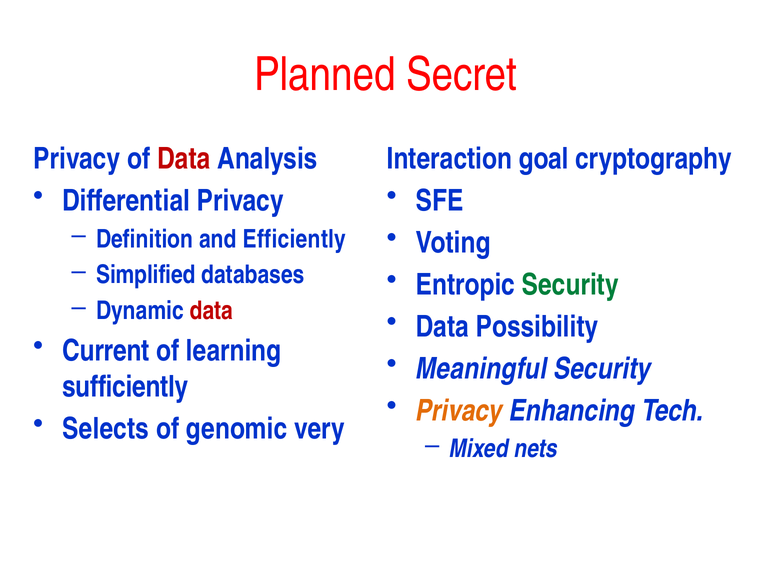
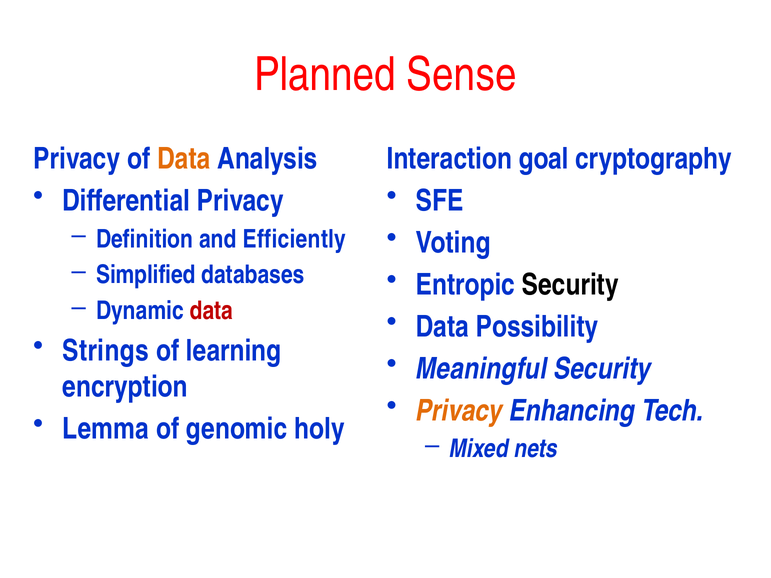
Secret: Secret -> Sense
Data at (184, 159) colour: red -> orange
Security at (570, 285) colour: green -> black
Current: Current -> Strings
sufficiently: sufficiently -> encryption
Selects: Selects -> Lemma
very: very -> holy
